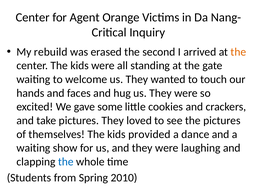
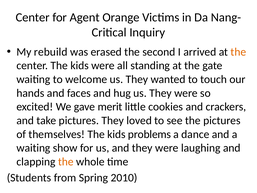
some: some -> merit
provided: provided -> problems
the at (66, 162) colour: blue -> orange
